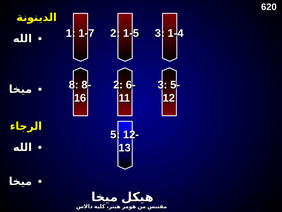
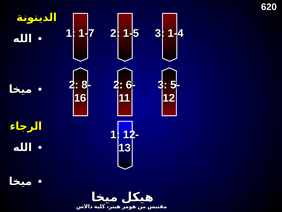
8 at (74, 85): 8 -> 2
5 at (115, 134): 5 -> 1
